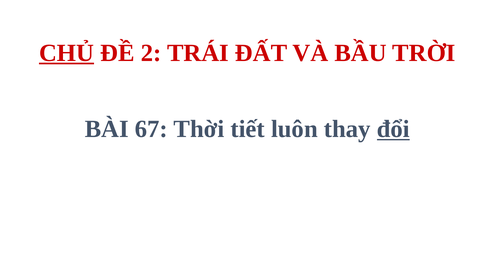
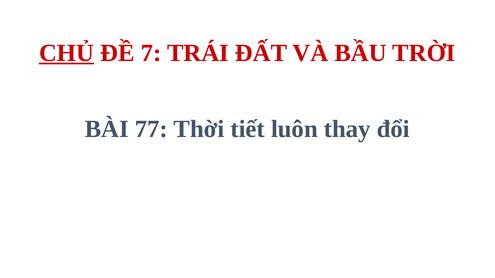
2: 2 -> 7
67: 67 -> 77
đổi underline: present -> none
